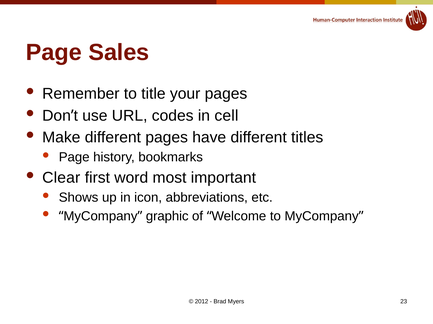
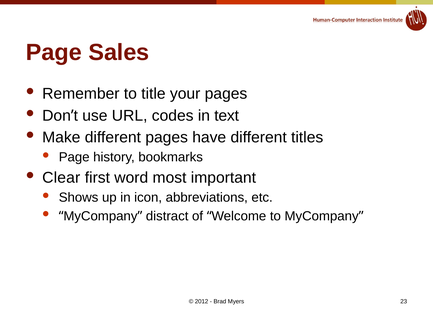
cell: cell -> text
graphic: graphic -> distract
